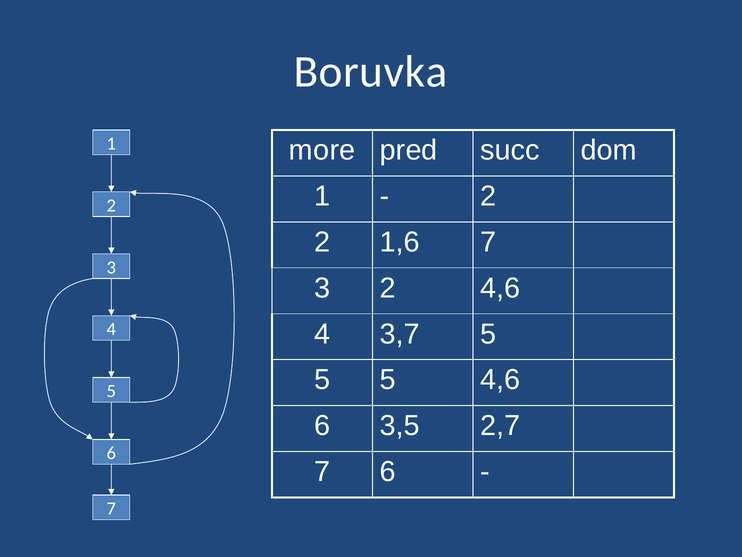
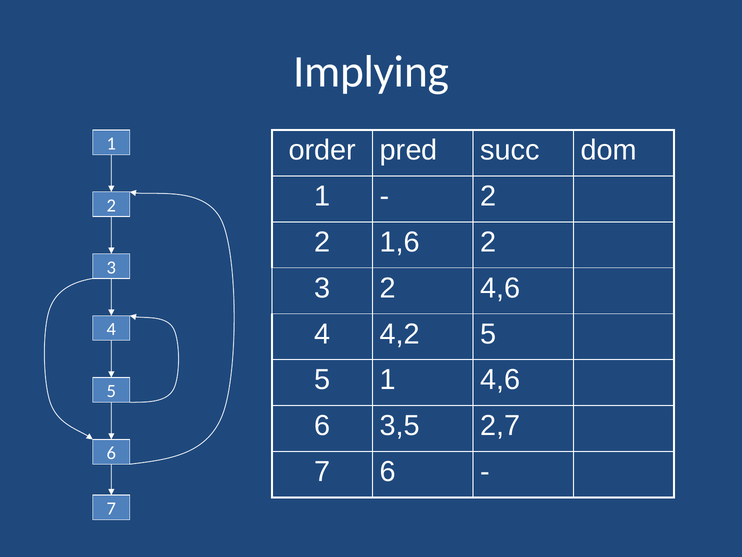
Boruvka: Boruvka -> Implying
more: more -> order
1,6 7: 7 -> 2
3,7: 3,7 -> 4,2
5 at (388, 380): 5 -> 1
